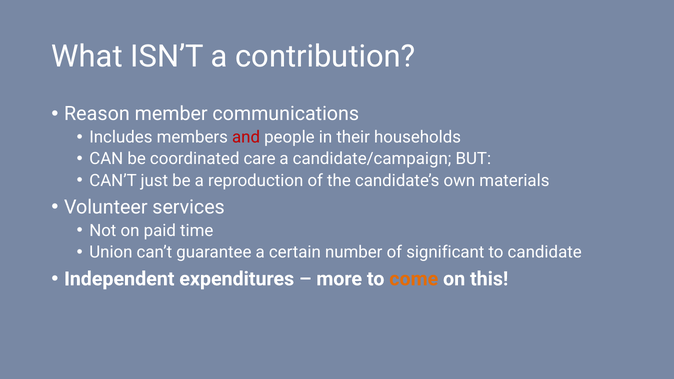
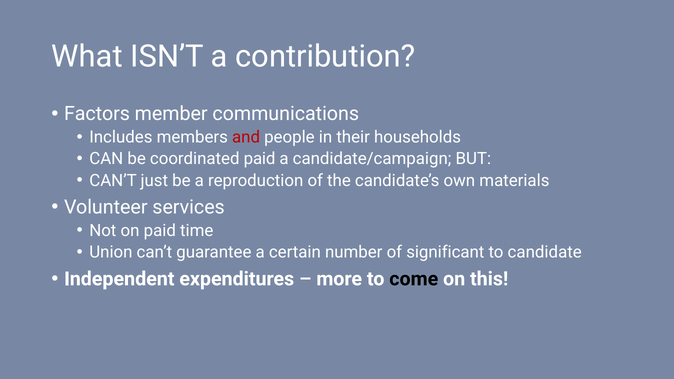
Reason: Reason -> Factors
coordinated care: care -> paid
come colour: orange -> black
